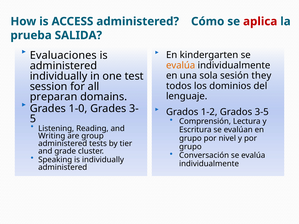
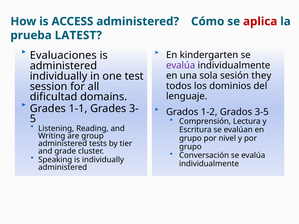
SALIDA: SALIDA -> LATEST
evalúa at (181, 65) colour: orange -> purple
preparan: preparan -> dificultad
1-0: 1-0 -> 1-1
